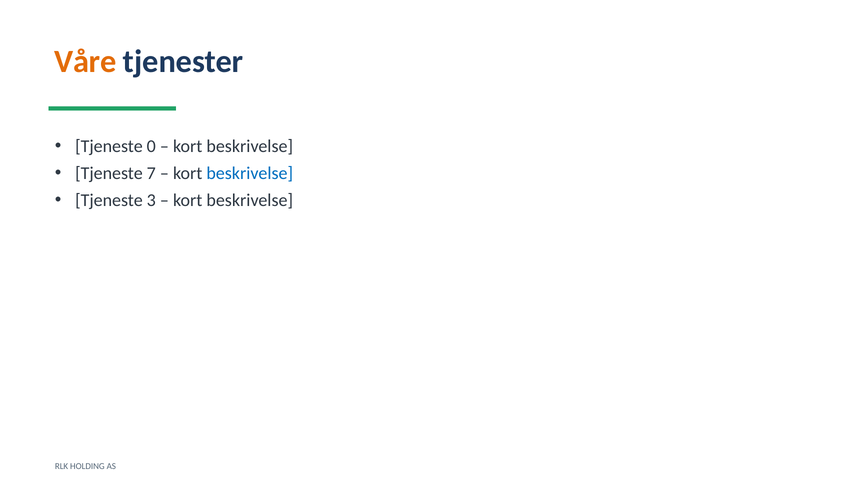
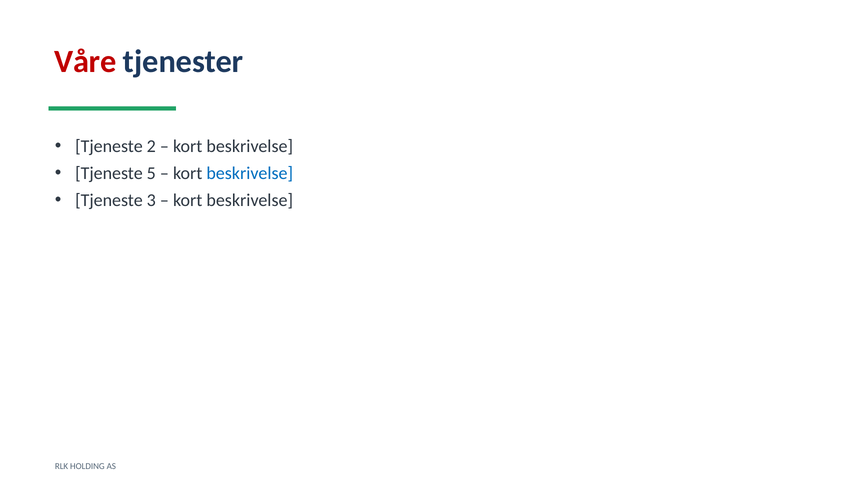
Våre colour: orange -> red
0: 0 -> 2
7: 7 -> 5
